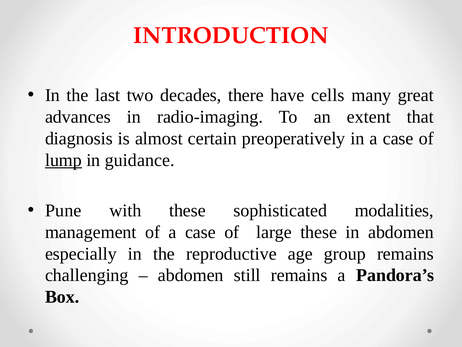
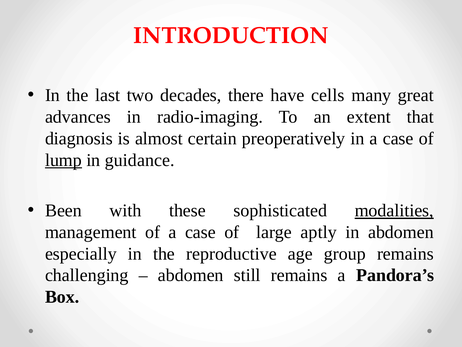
Pune: Pune -> Been
modalities underline: none -> present
large these: these -> aptly
